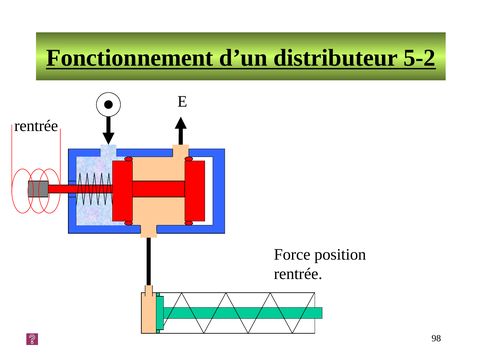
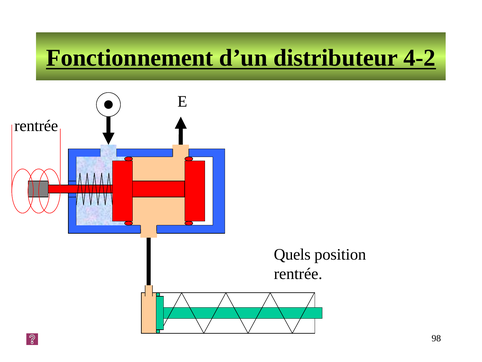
5-2: 5-2 -> 4-2
Force: Force -> Quels
